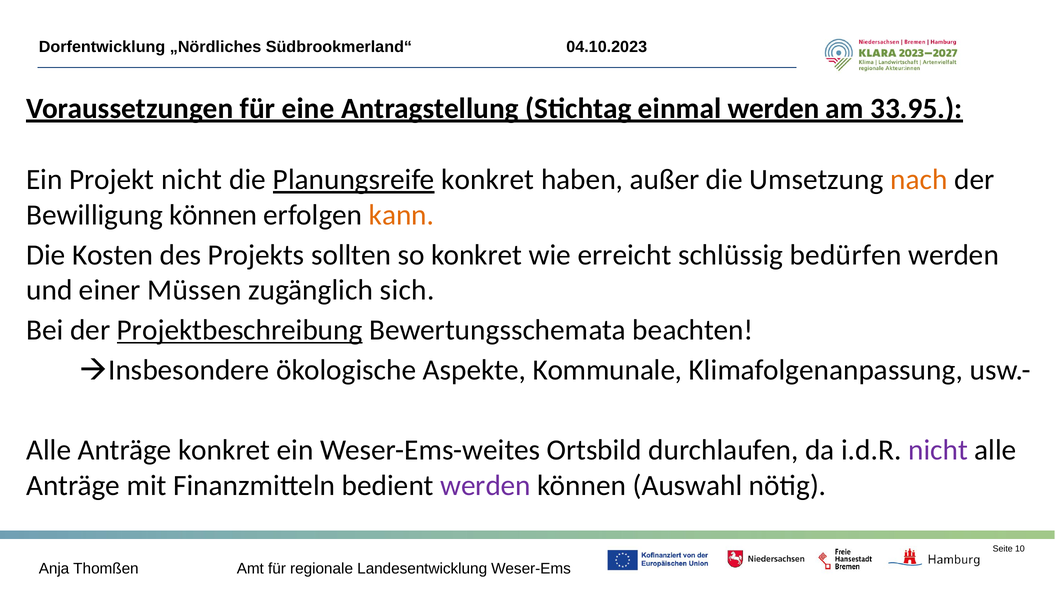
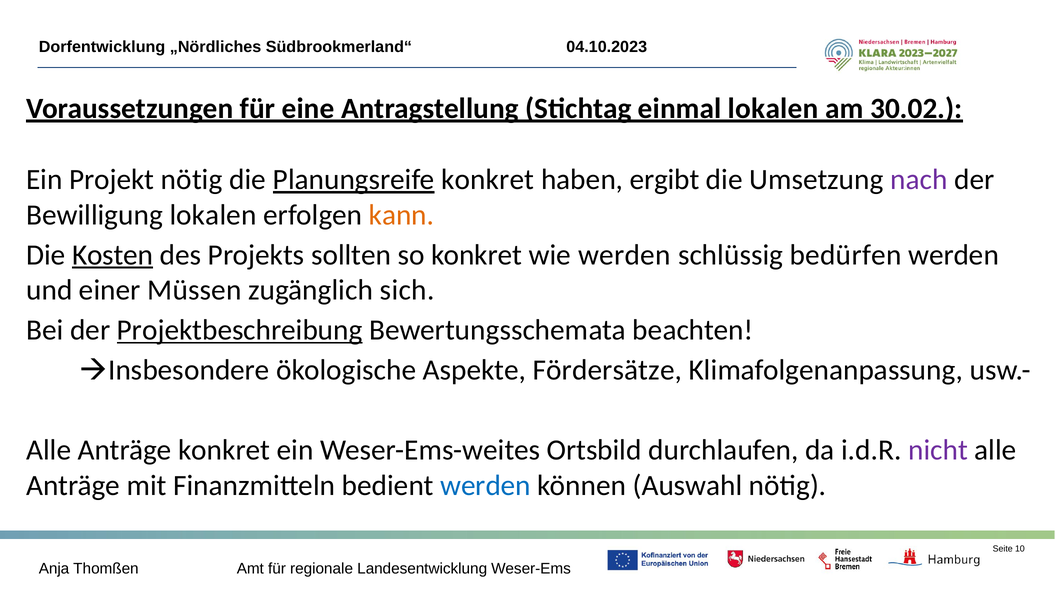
einmal werden: werden -> lokalen
33.95: 33.95 -> 30.02
Projekt nicht: nicht -> nötig
außer: außer -> ergibt
nach colour: orange -> purple
Bewilligung können: können -> lokalen
Kosten underline: none -> present
wie erreicht: erreicht -> werden
Kommunale: Kommunale -> Fördersätze
werden at (485, 485) colour: purple -> blue
